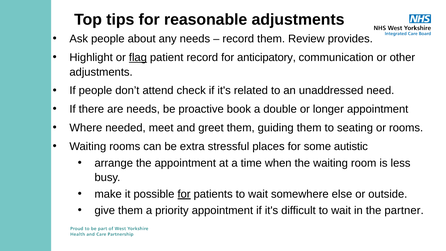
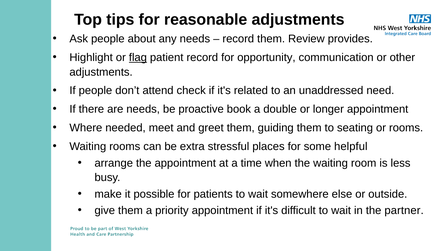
anticipatory: anticipatory -> opportunity
autistic: autistic -> helpful
for at (184, 194) underline: present -> none
